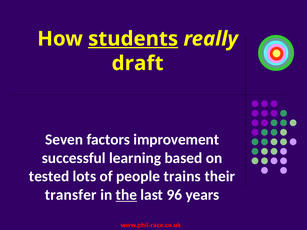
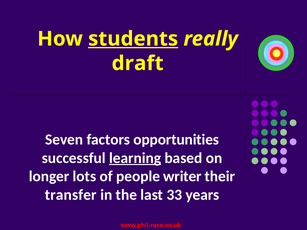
improvement: improvement -> opportunities
learning underline: none -> present
tested: tested -> longer
trains: trains -> writer
the underline: present -> none
96: 96 -> 33
